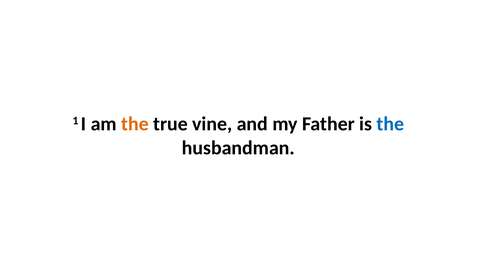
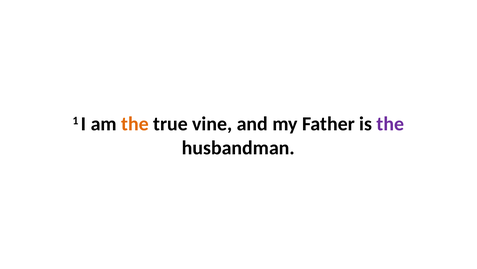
the at (390, 124) colour: blue -> purple
